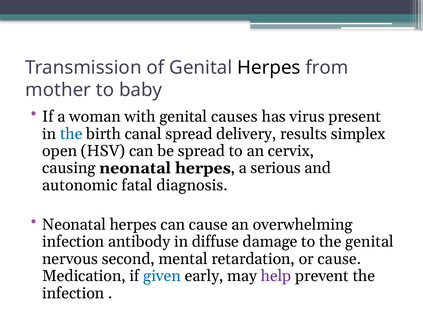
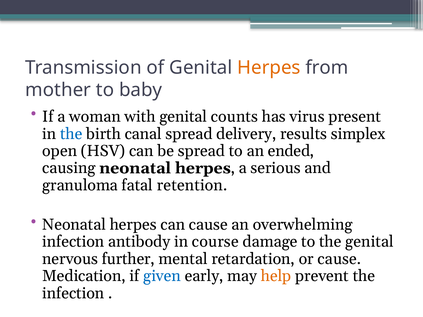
Herpes at (269, 68) colour: black -> orange
causes: causes -> counts
cervix: cervix -> ended
autonomic: autonomic -> granuloma
diagnosis: diagnosis -> retention
diffuse: diffuse -> course
second: second -> further
help colour: purple -> orange
